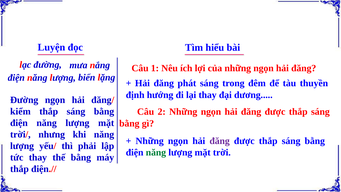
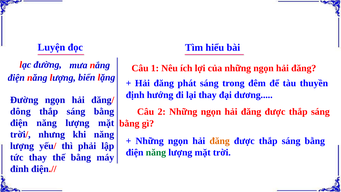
kiểm: kiểm -> dông
đăng at (220, 141) colour: purple -> orange
thắp at (19, 169): thắp -> đỉnh
